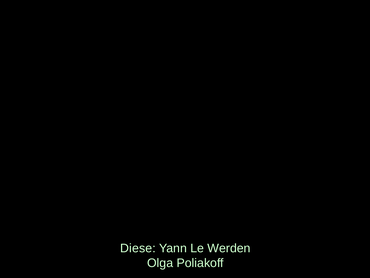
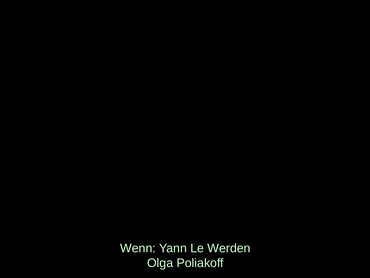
Diese: Diese -> Wenn
